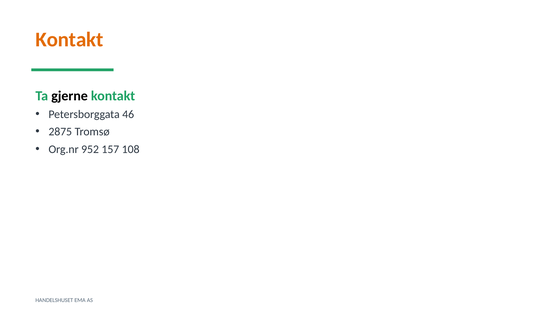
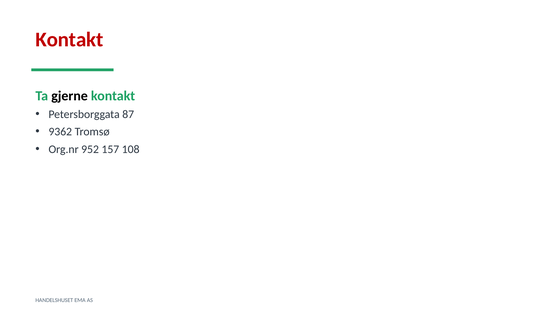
Kontakt at (69, 40) colour: orange -> red
46: 46 -> 87
2875: 2875 -> 9362
